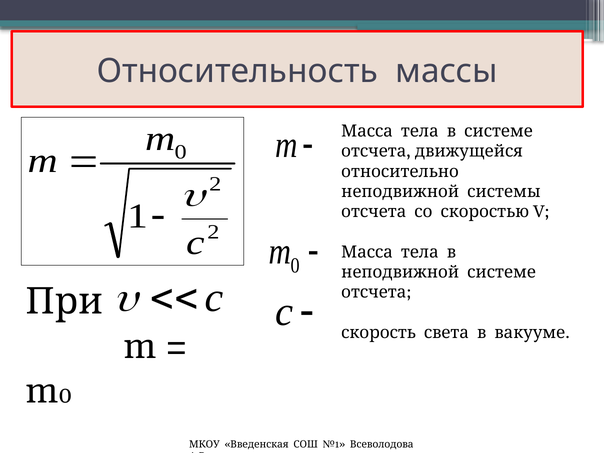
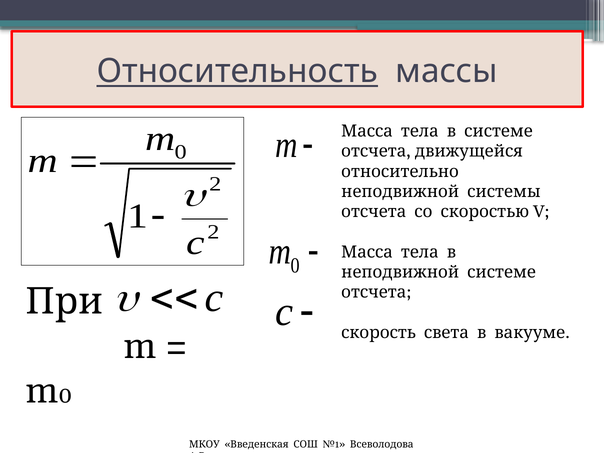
Относительность underline: none -> present
